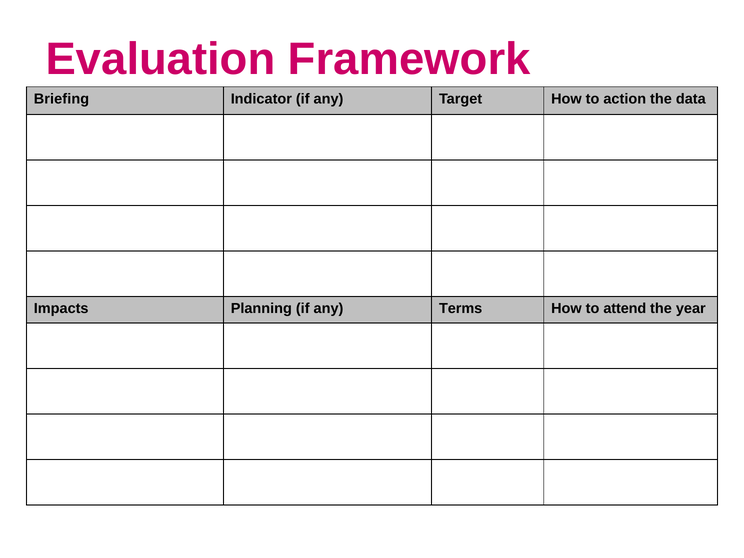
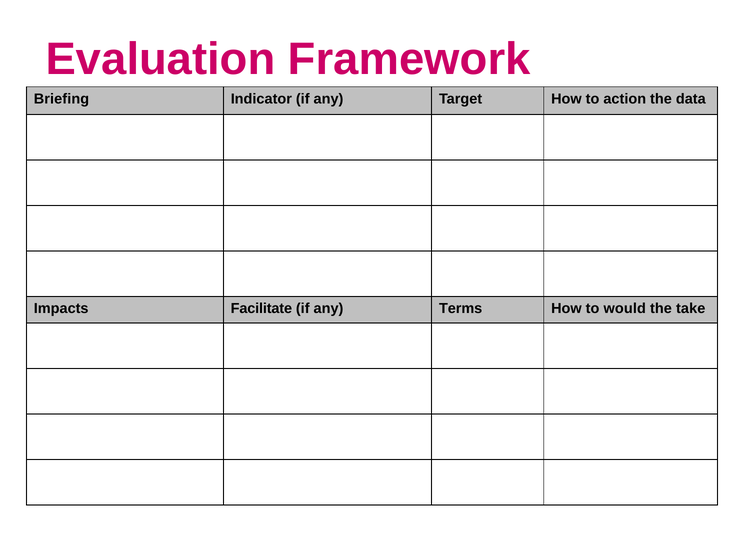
Planning: Planning -> Facilitate
attend: attend -> would
year: year -> take
